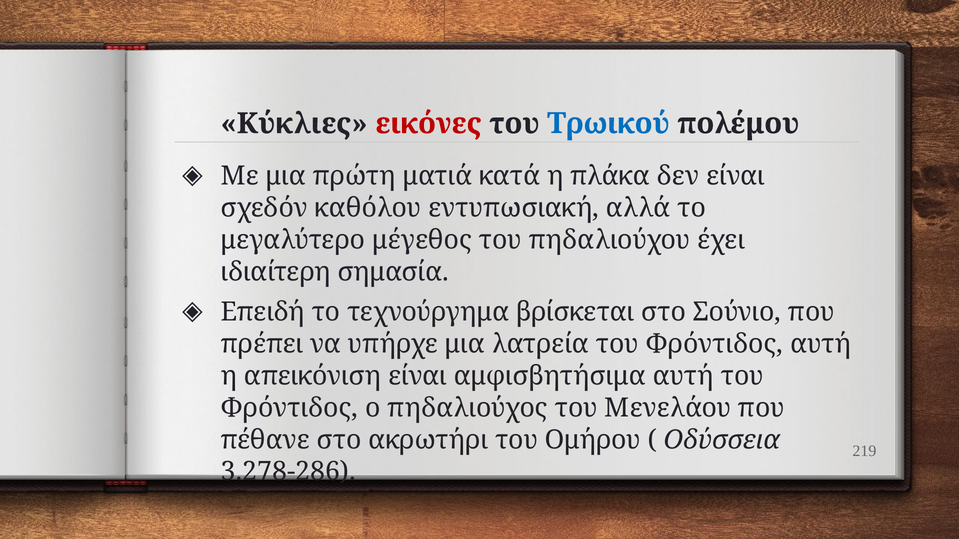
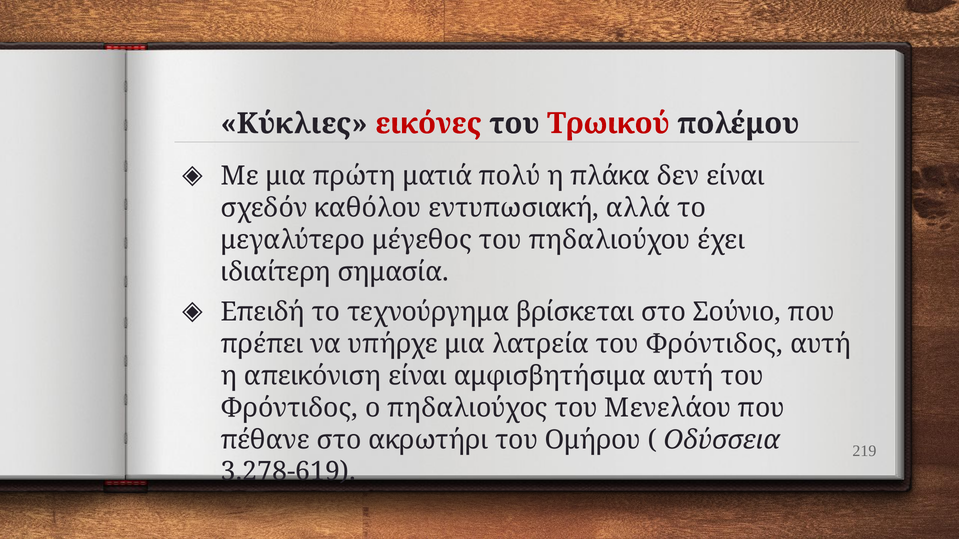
Τρωικού colour: blue -> red
κατά: κατά -> πολύ
3.278-286: 3.278-286 -> 3.278-619
